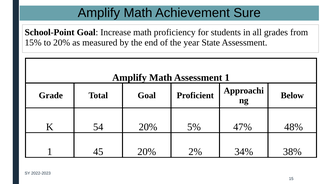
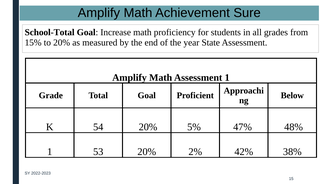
School-Point: School-Point -> School-Total
45: 45 -> 53
34%: 34% -> 42%
